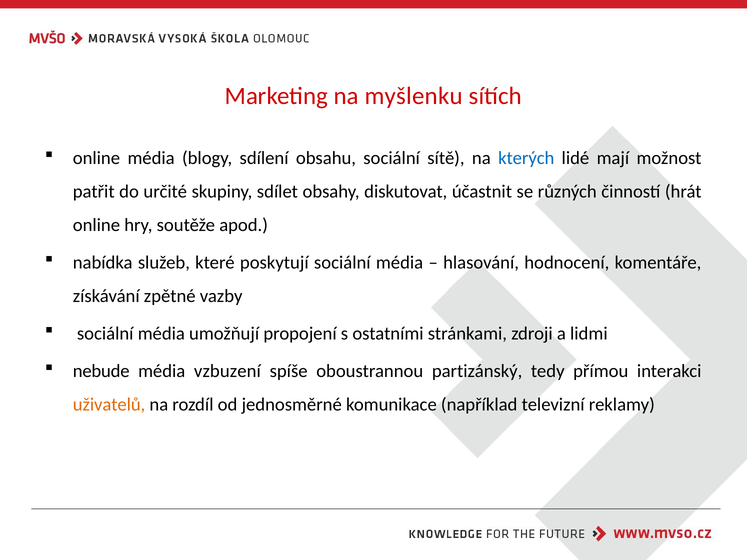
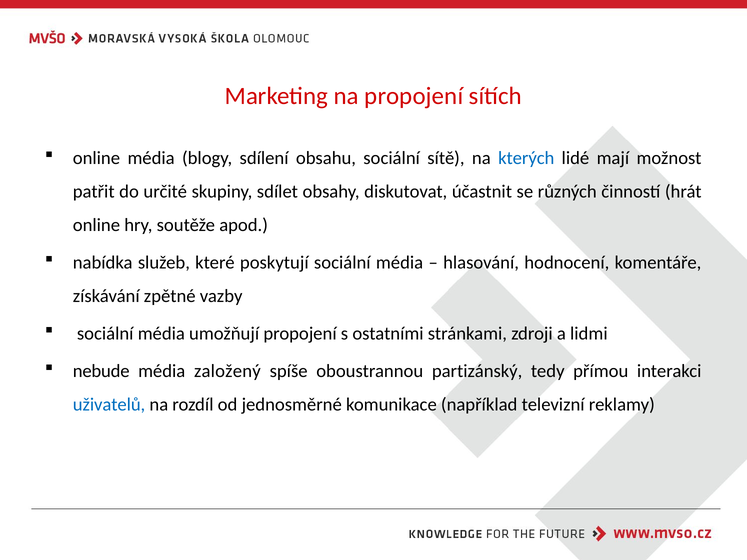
na myšlenku: myšlenku -> propojení
vzbuzení: vzbuzení -> založený
uživatelů colour: orange -> blue
